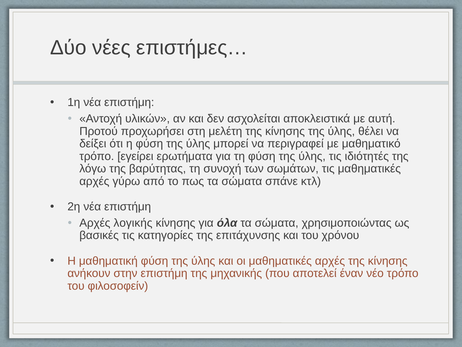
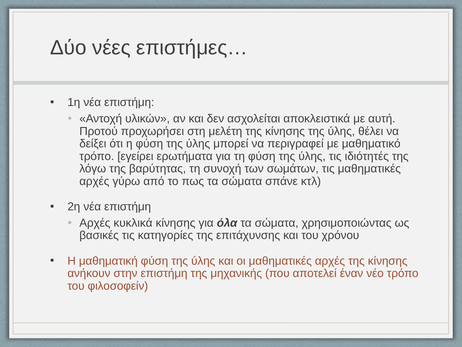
λογικής: λογικής -> κυκλικά
